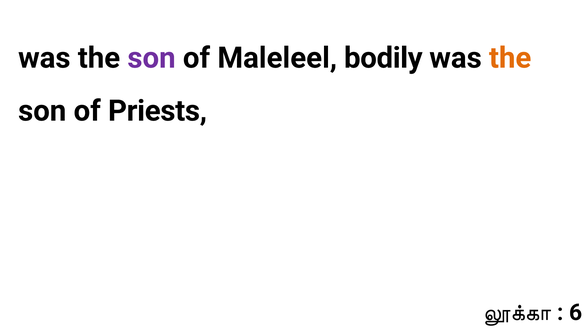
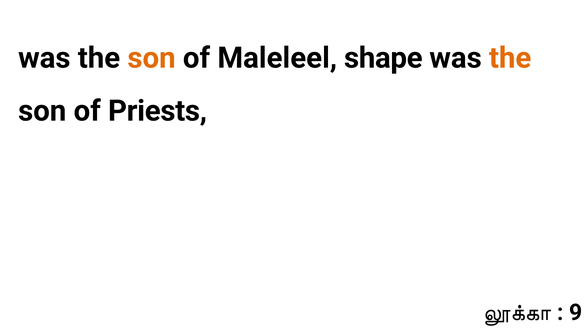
son at (152, 58) colour: purple -> orange
bodily: bodily -> shape
6: 6 -> 9
